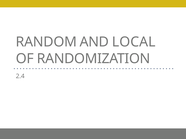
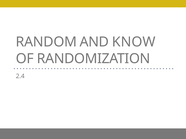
LOCAL: LOCAL -> KNOW
